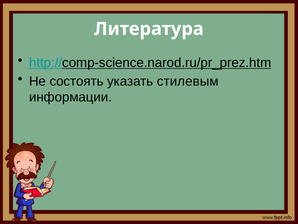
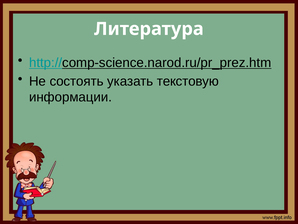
стилевым: стилевым -> текстовую
